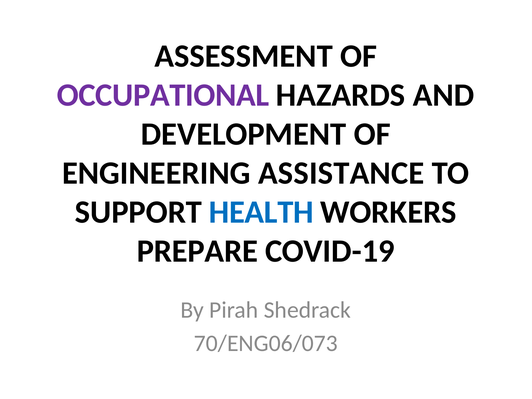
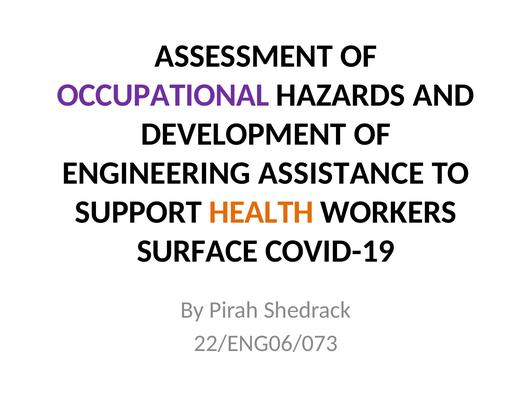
HEALTH colour: blue -> orange
PREPARE: PREPARE -> SURFACE
70/ENG06/073: 70/ENG06/073 -> 22/ENG06/073
